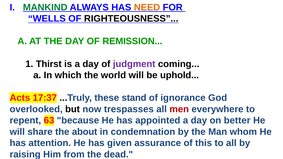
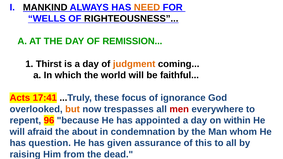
MANKIND colour: green -> black
judgment at (134, 64) colour: purple -> orange
be uphold: uphold -> faithful
17:37: 17:37 -> 17:41
these stand: stand -> focus
but at (73, 109) colour: black -> orange
63: 63 -> 96
on better: better -> within
will share: share -> afraid
has attention: attention -> question
